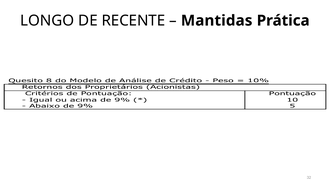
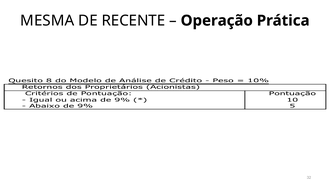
LONGO: LONGO -> MESMA
Mantidas: Mantidas -> Operação
